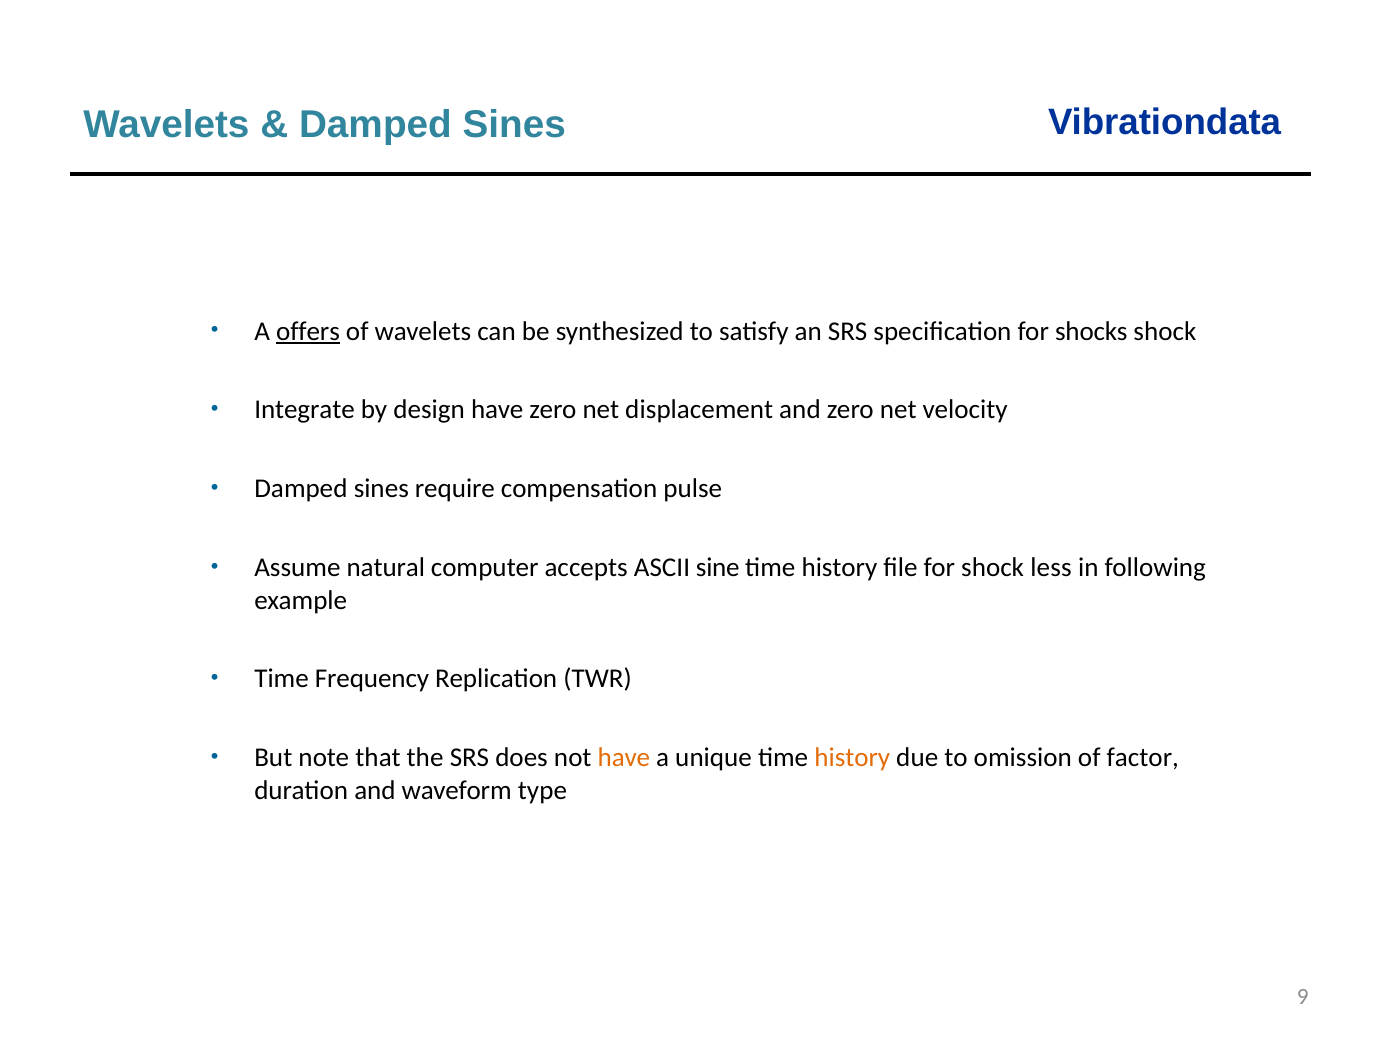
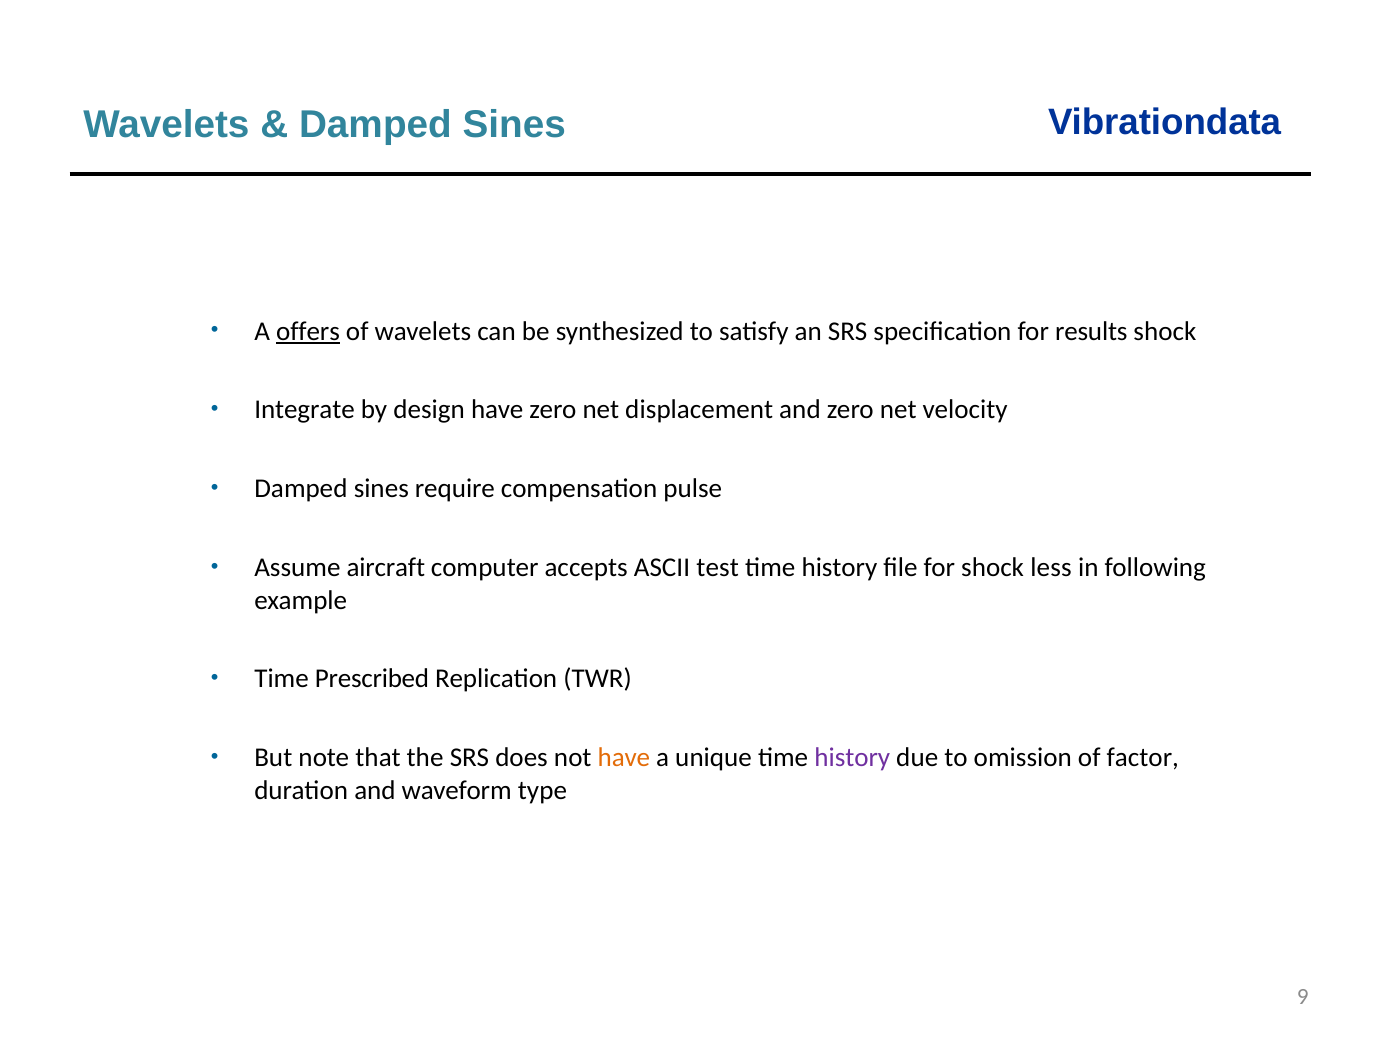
shocks: shocks -> results
natural: natural -> aircraft
sine: sine -> test
Frequency: Frequency -> Prescribed
history at (852, 758) colour: orange -> purple
